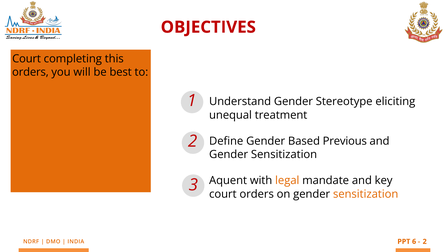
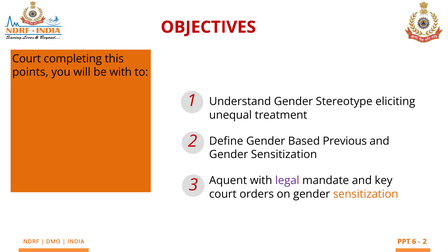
orders at (30, 72): orders -> points
be best: best -> with
legal colour: orange -> purple
